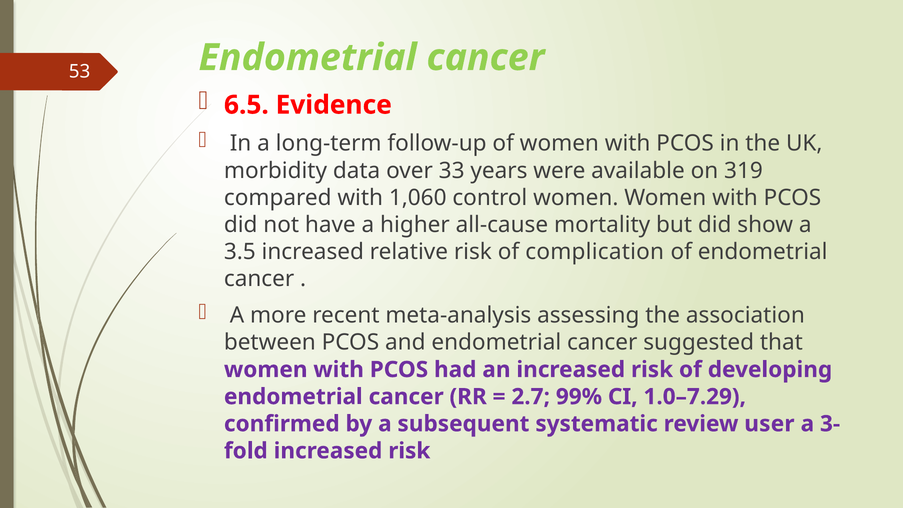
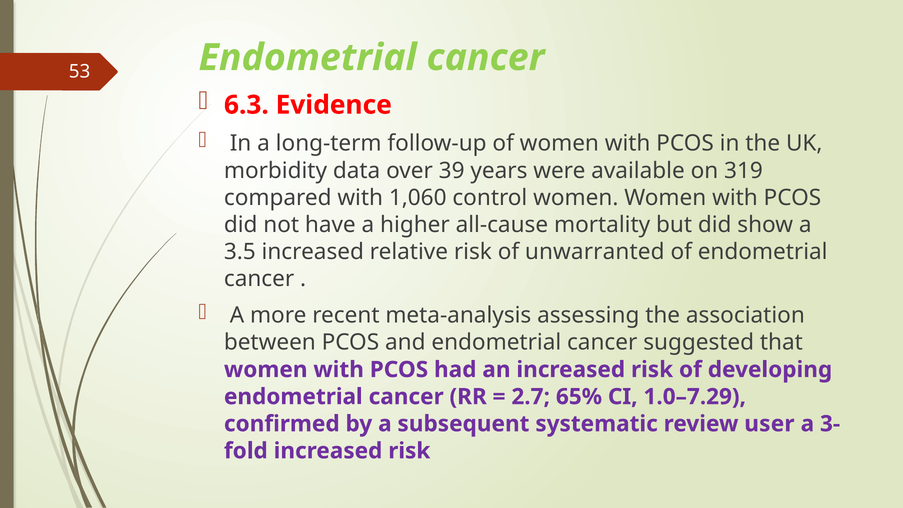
6.5: 6.5 -> 6.3
33: 33 -> 39
complication: complication -> unwarranted
99%: 99% -> 65%
